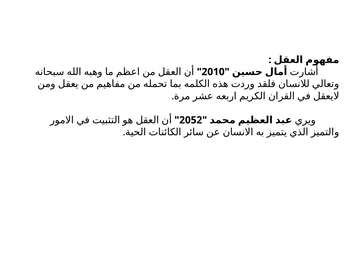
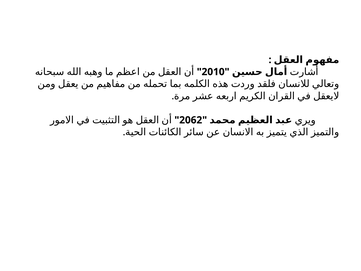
2052: 2052 -> 2062
